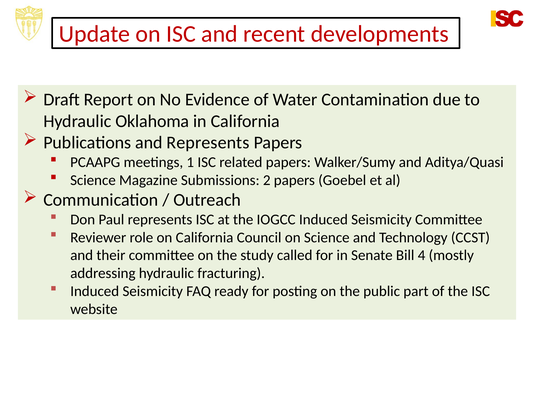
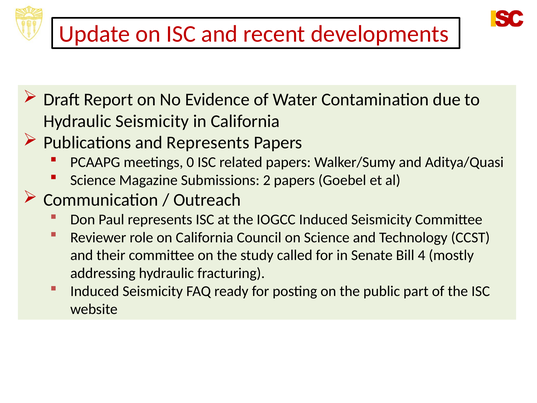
Hydraulic Oklahoma: Oklahoma -> Seismicity
1: 1 -> 0
